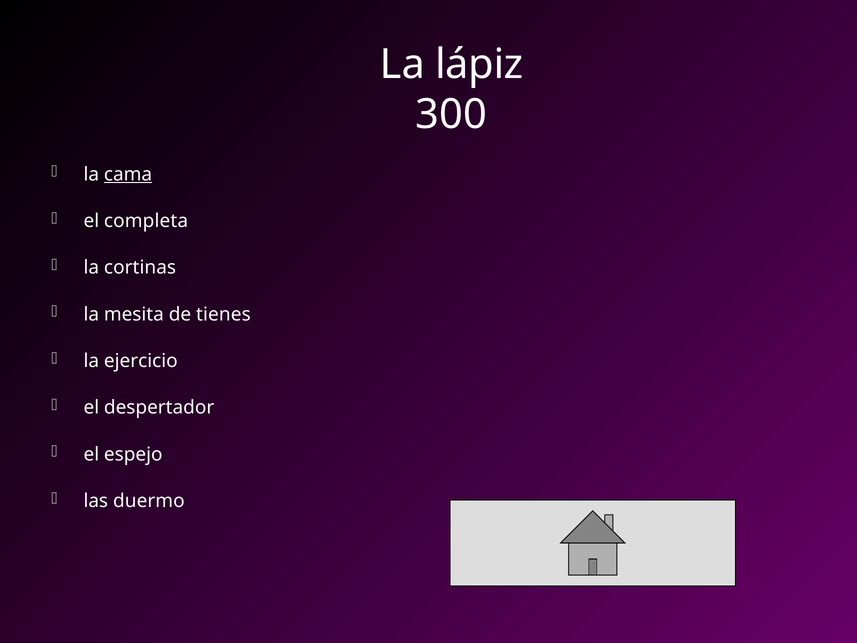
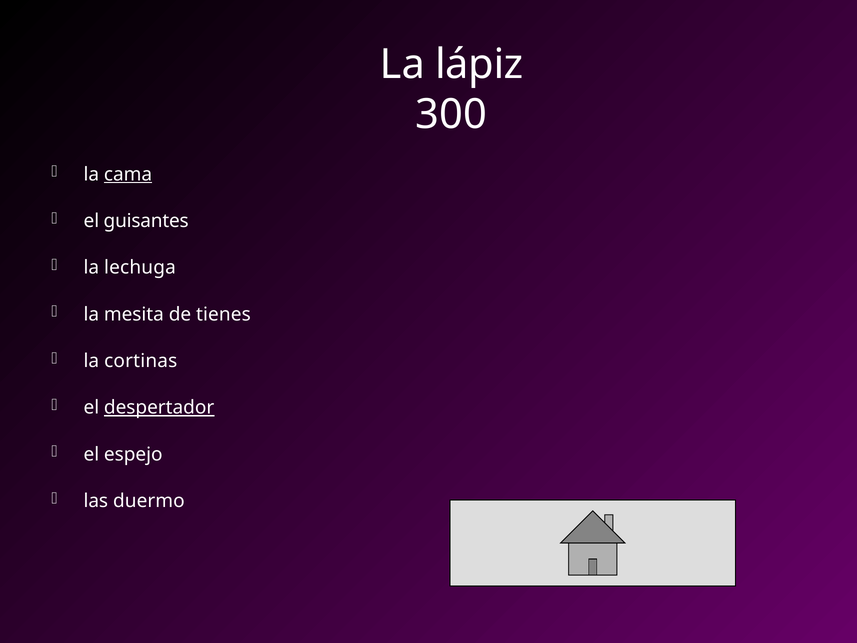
completa: completa -> guisantes
cortinas: cortinas -> lechuga
ejercicio: ejercicio -> cortinas
despertador underline: none -> present
